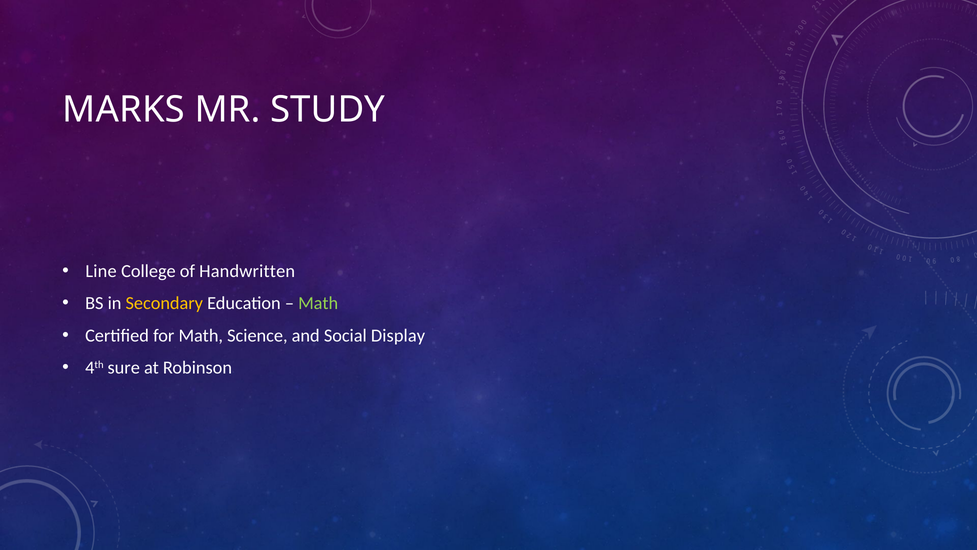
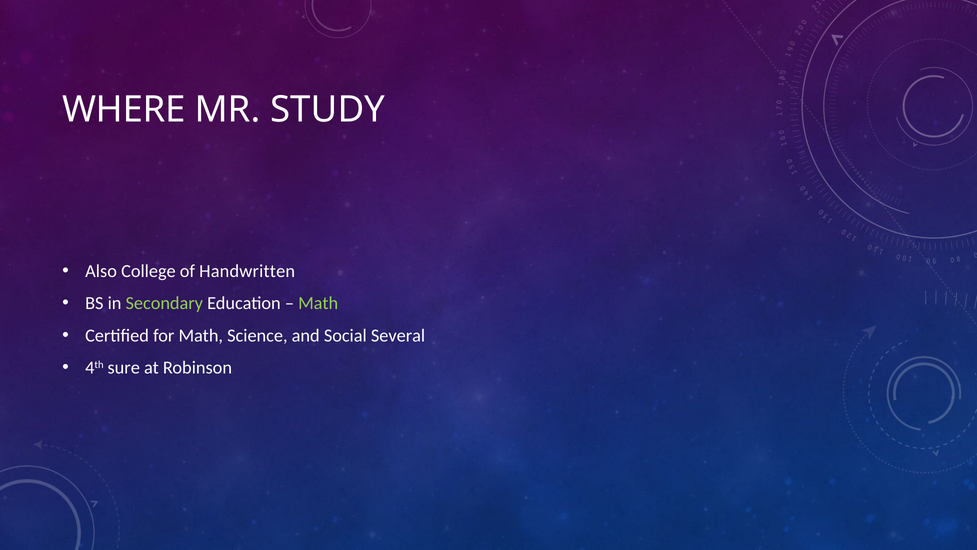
MARKS: MARKS -> WHERE
Line: Line -> Also
Secondary colour: yellow -> light green
Display: Display -> Several
